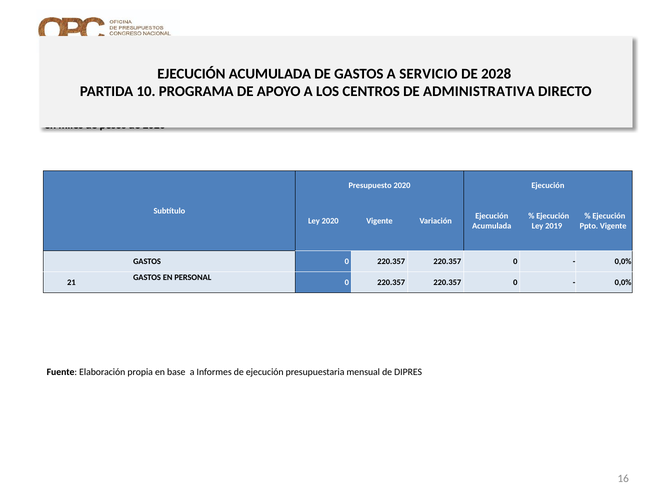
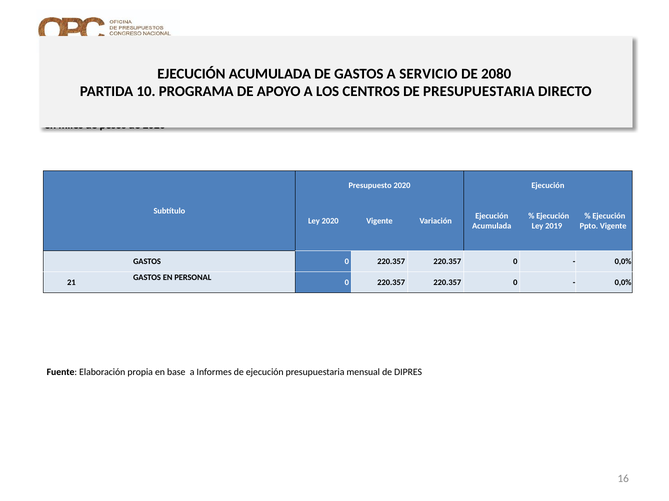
2028: 2028 -> 2080
DE ADMINISTRATIVA: ADMINISTRATIVA -> PRESUPUESTARIA
